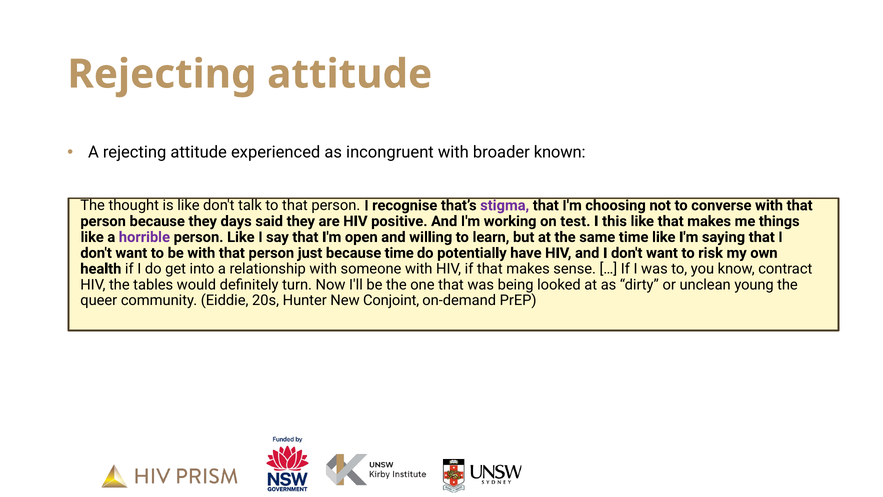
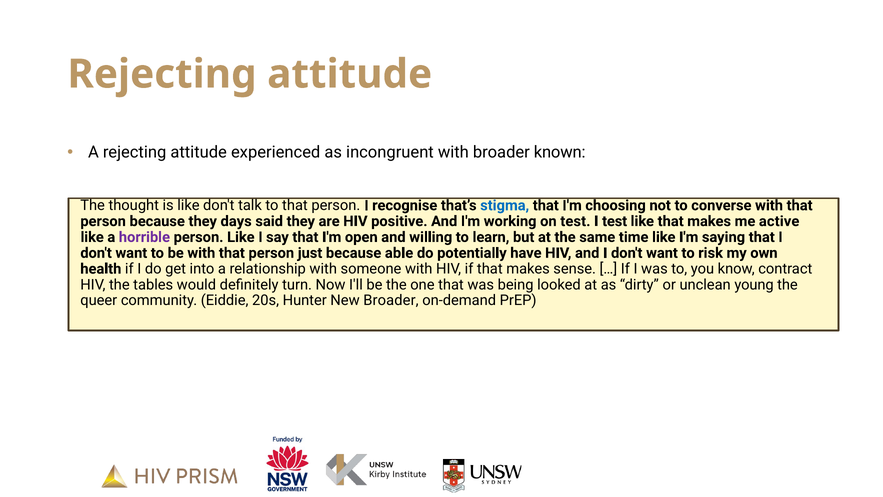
stigma colour: purple -> blue
I this: this -> test
things: things -> active
because time: time -> able
New Conjoint: Conjoint -> Broader
